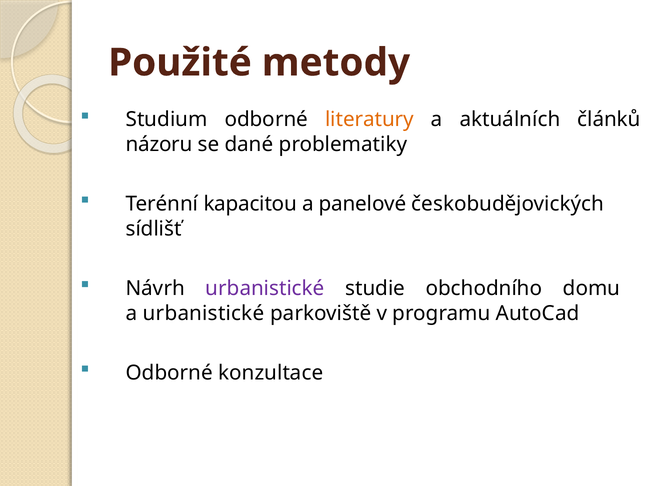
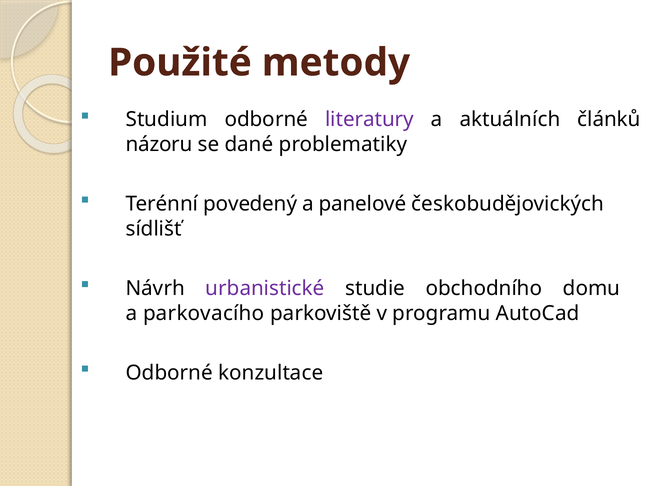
literatury colour: orange -> purple
kapacitou: kapacitou -> povedený
a urbanistické: urbanistické -> parkovacího
